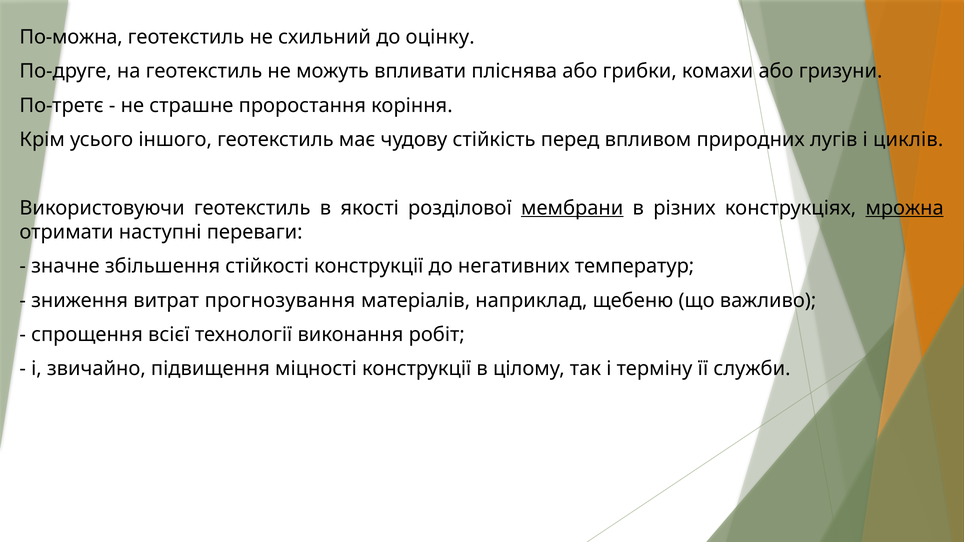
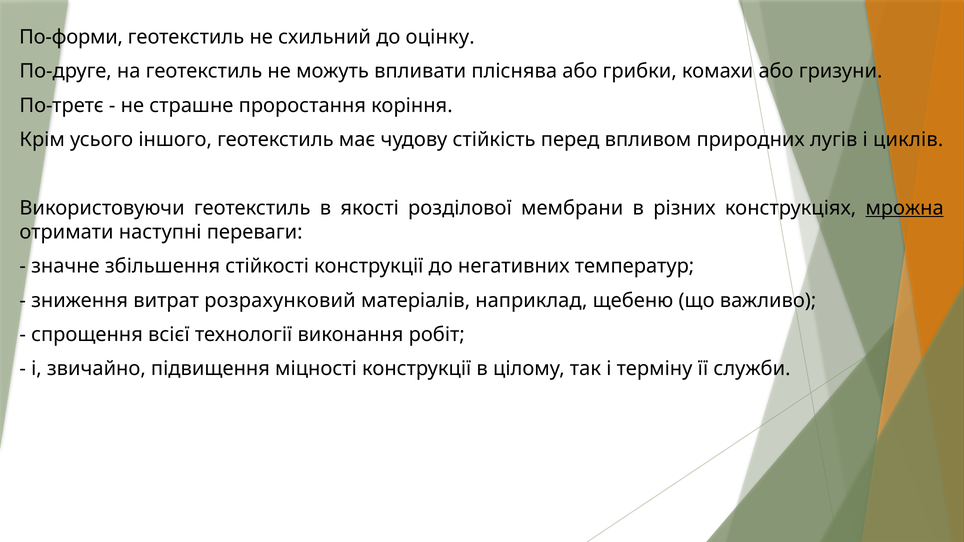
По-можна: По-можна -> По-форми
мембрани underline: present -> none
прогнозування: прогнозування -> розрахунковий
